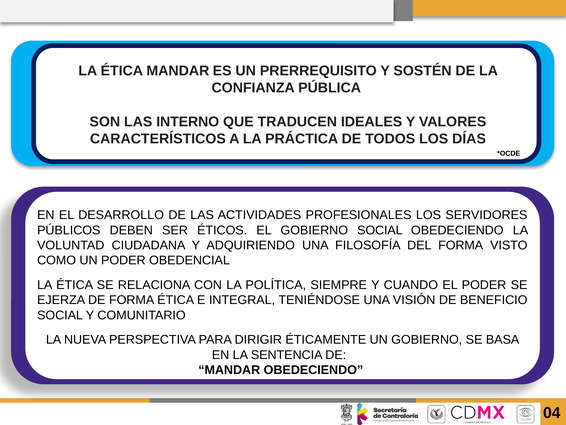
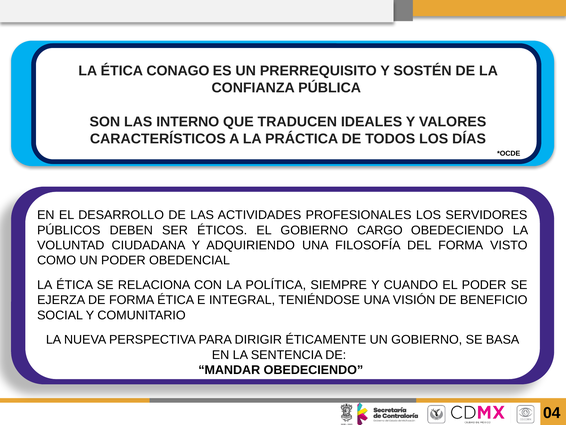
ÉTICA MANDAR: MANDAR -> CONAGO
GOBIERNO SOCIAL: SOCIAL -> CARGO
